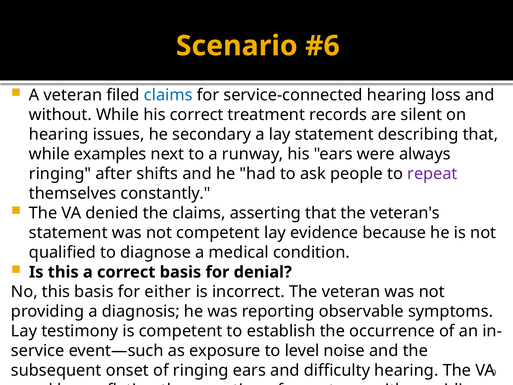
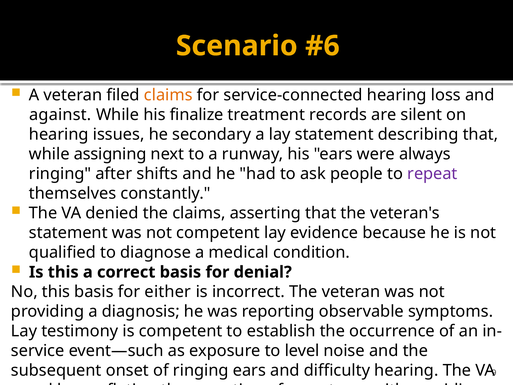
claims at (168, 95) colour: blue -> orange
without: without -> against
his correct: correct -> finalize
examples: examples -> assigning
